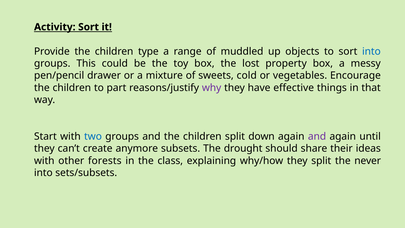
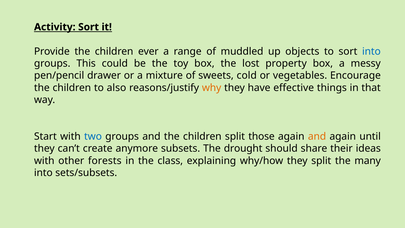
type: type -> ever
part: part -> also
why colour: purple -> orange
down: down -> those
and at (317, 136) colour: purple -> orange
never: never -> many
